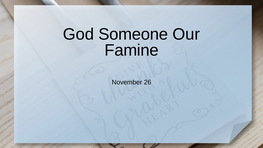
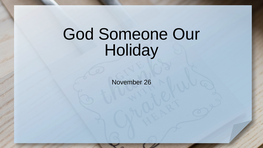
Famine: Famine -> Holiday
